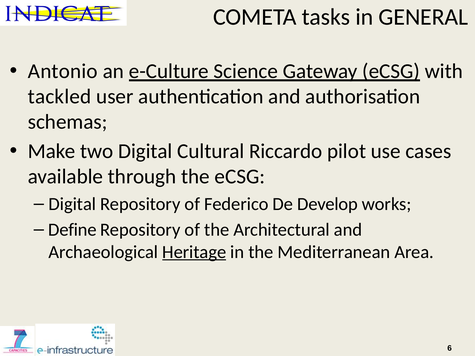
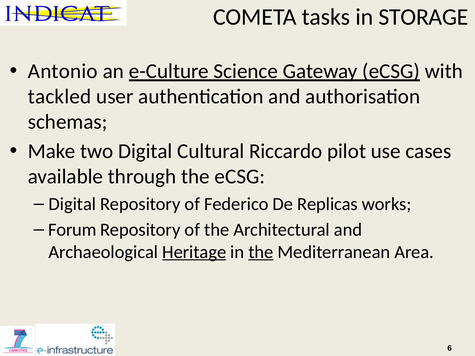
GENERAL: GENERAL -> STORAGE
Develop: Develop -> Replicas
Define: Define -> Forum
the at (261, 252) underline: none -> present
